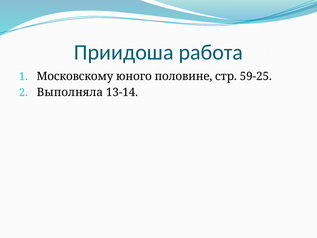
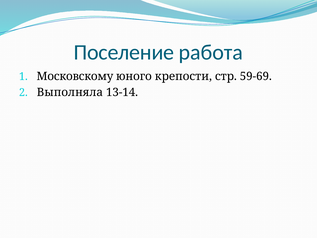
Приидоша: Приидоша -> Поселение
половине: половине -> крепости
59-25: 59-25 -> 59-69
